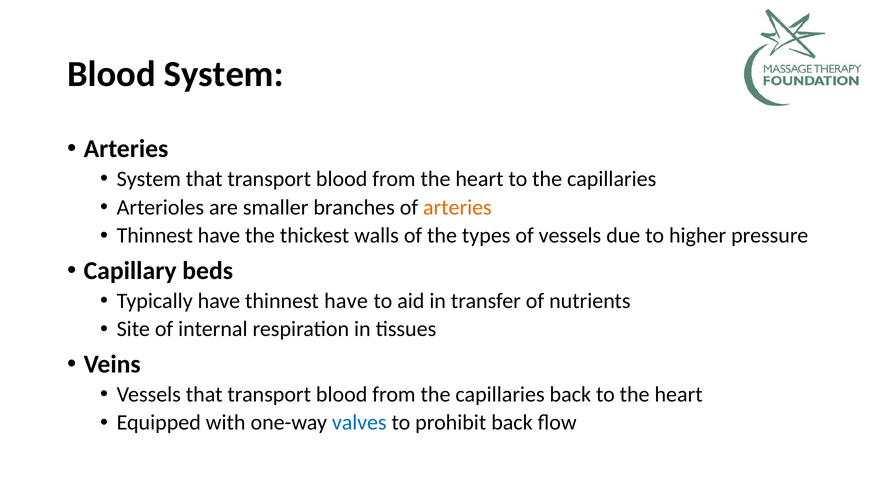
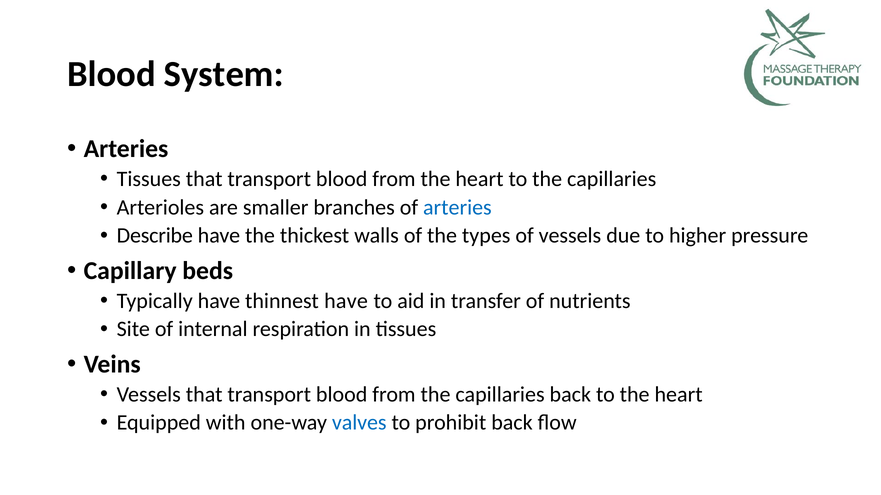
System at (149, 179): System -> Tissues
arteries at (457, 208) colour: orange -> blue
Thinnest at (155, 236): Thinnest -> Describe
